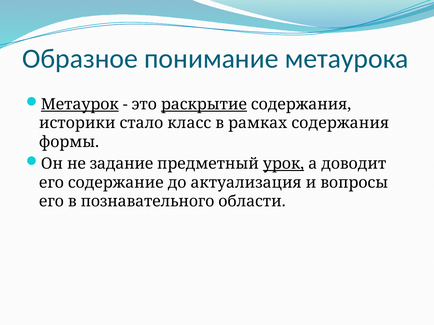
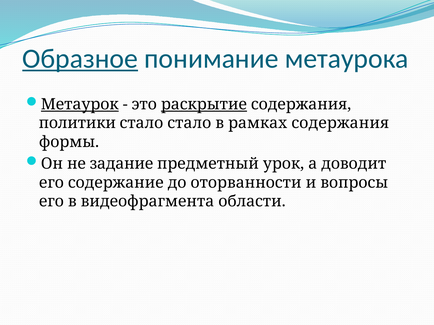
Образное underline: none -> present
историки: историки -> политики
стало класс: класс -> стало
урок underline: present -> none
актуализация: актуализация -> оторванности
познавательного: познавательного -> видеофрагмента
